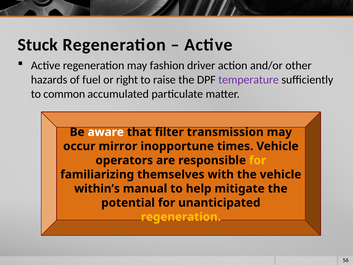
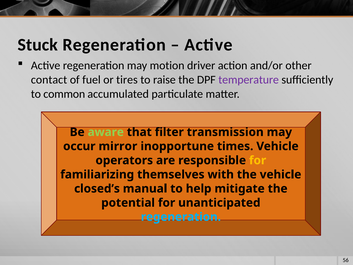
fashion: fashion -> motion
hazards: hazards -> contact
right: right -> tires
aware colour: white -> light green
within’s: within’s -> closed’s
regeneration at (181, 217) colour: yellow -> light blue
